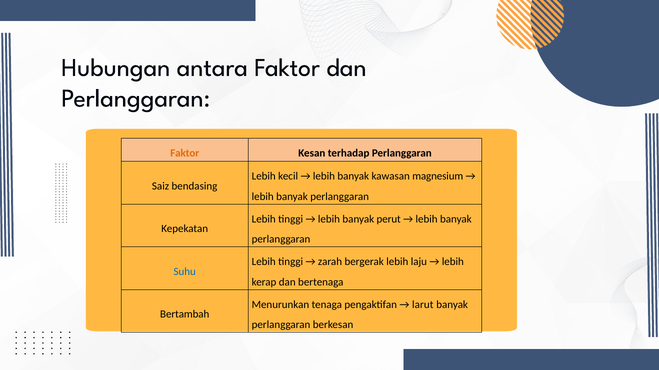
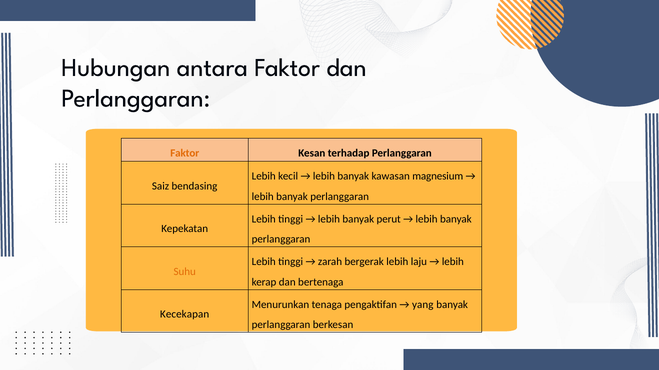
Suhu colour: blue -> orange
larut: larut -> yang
Bertambah: Bertambah -> Kecekapan
